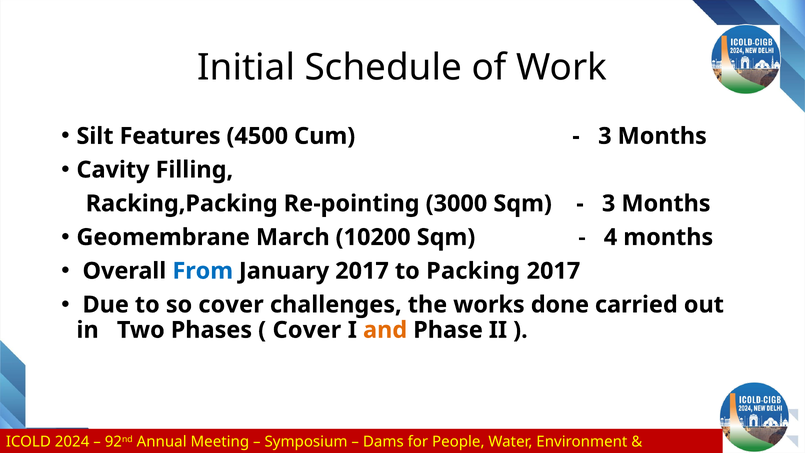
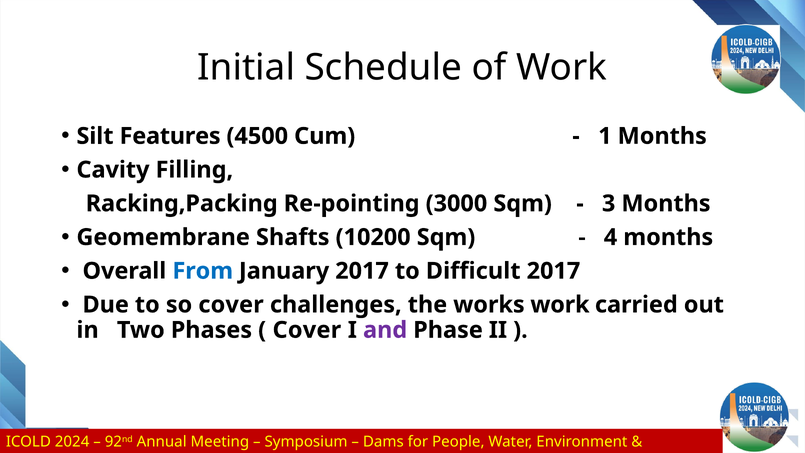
3 at (605, 136): 3 -> 1
March: March -> Shafts
Packing: Packing -> Difficult
works done: done -> work
and colour: orange -> purple
